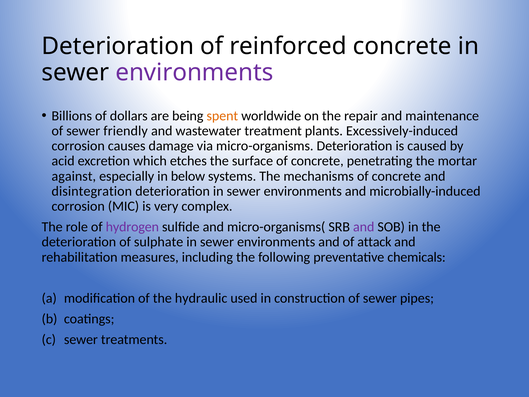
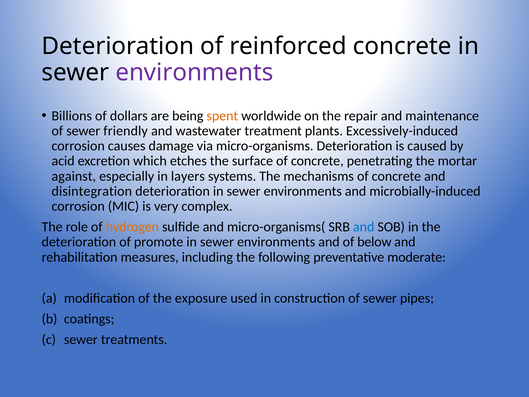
below: below -> layers
hydrogen colour: purple -> orange
and at (364, 227) colour: purple -> blue
sulphate: sulphate -> promote
attack: attack -> below
chemicals: chemicals -> moderate
hydraulic: hydraulic -> exposure
